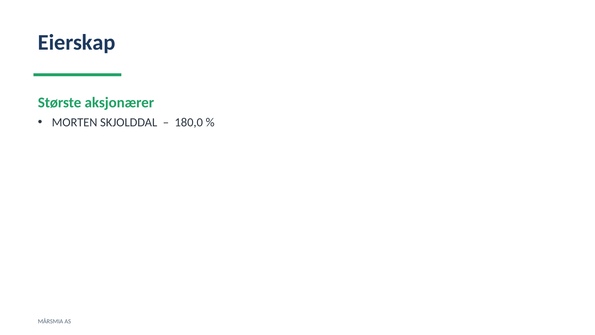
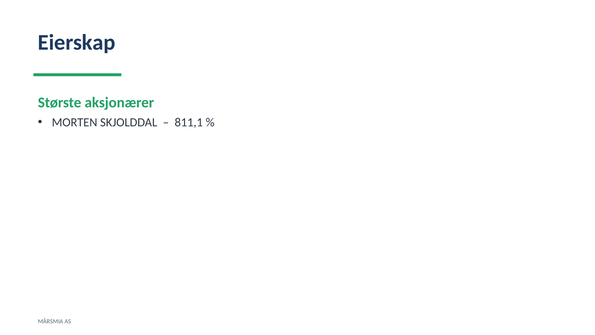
180,0: 180,0 -> 811,1
